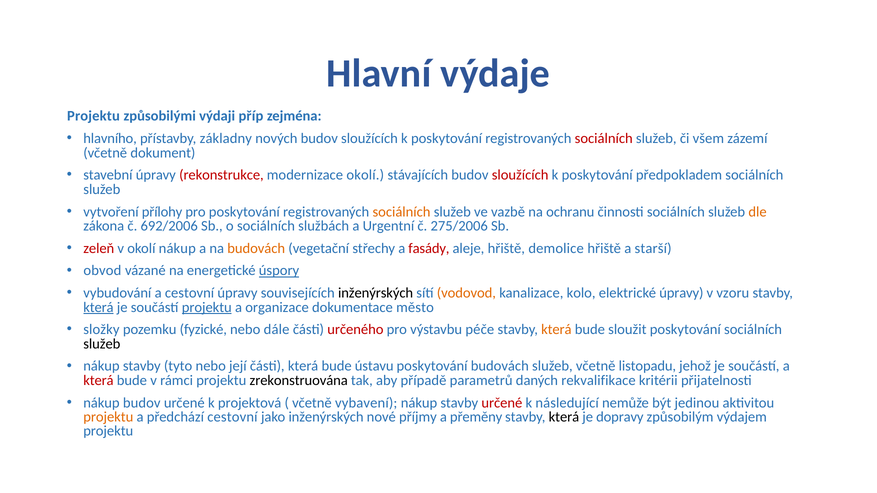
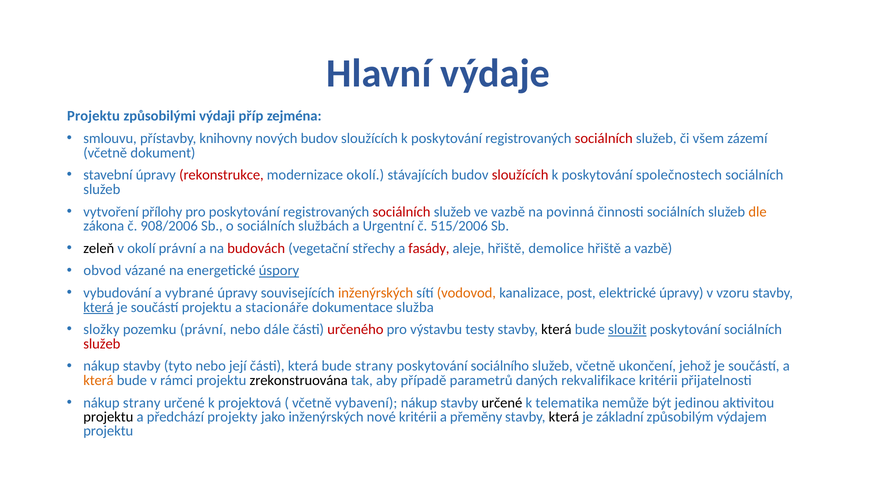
hlavního: hlavního -> smlouvu
základny: základny -> knihovny
předpokladem: předpokladem -> společnostech
sociálních at (402, 212) colour: orange -> red
ochranu: ochranu -> povinná
692/2006: 692/2006 -> 908/2006
275/2006: 275/2006 -> 515/2006
zeleň colour: red -> black
okolí nákup: nákup -> právní
budovách at (256, 248) colour: orange -> red
a starší: starší -> vazbě
a cestovní: cestovní -> vybrané
inženýrských at (376, 293) colour: black -> orange
kolo: kolo -> post
projektu at (207, 307) underline: present -> none
organizace: organizace -> stacionáře
město: město -> služba
pozemku fyzické: fyzické -> právní
péče: péče -> testy
která at (556, 330) colour: orange -> black
sloužit underline: none -> present
služeb at (102, 344) colour: black -> red
bude ústavu: ústavu -> strany
poskytování budovách: budovách -> sociálního
listopadu: listopadu -> ukončení
která at (98, 381) colour: red -> orange
nákup budov: budov -> strany
určené at (502, 403) colour: red -> black
následující: následující -> telematika
projektu at (108, 417) colour: orange -> black
předchází cestovní: cestovní -> projekty
nové příjmy: příjmy -> kritérii
dopravy: dopravy -> základní
